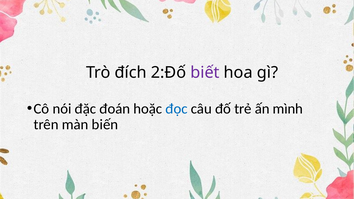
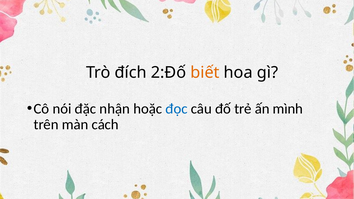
biết colour: purple -> orange
đoán: đoán -> nhận
biến: biến -> cách
